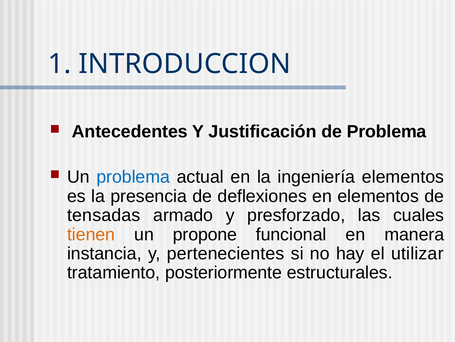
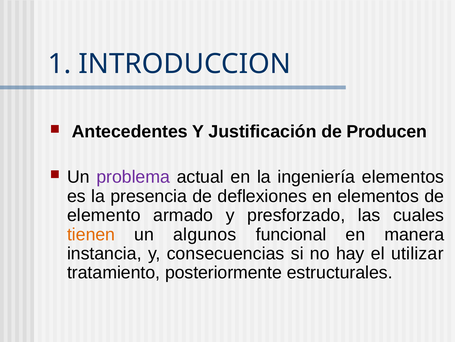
de Problema: Problema -> Producen
problema at (133, 177) colour: blue -> purple
tensadas: tensadas -> elemento
propone: propone -> algunos
pertenecientes: pertenecientes -> consecuencias
